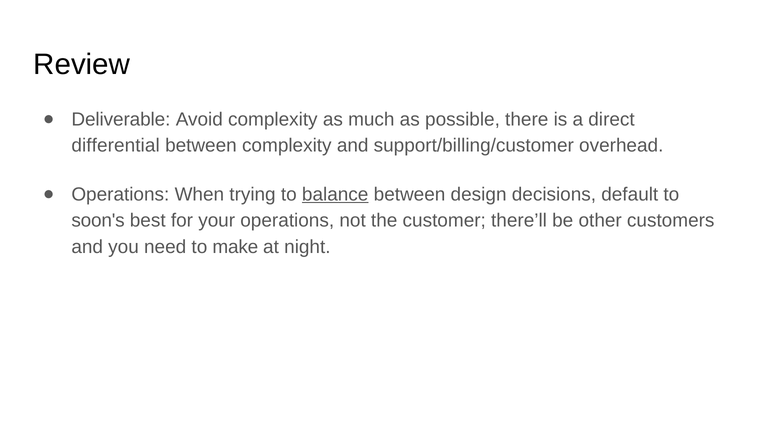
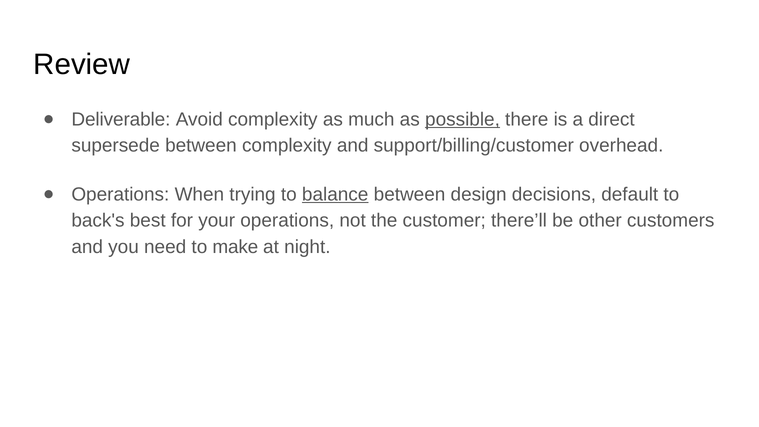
possible underline: none -> present
differential: differential -> supersede
soon's: soon's -> back's
